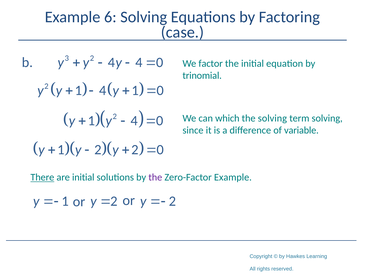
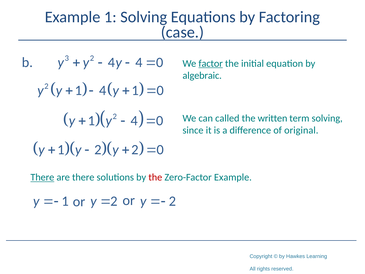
Example 6: 6 -> 1
factor underline: none -> present
trinomial: trinomial -> algebraic
which: which -> called
the solving: solving -> written
variable: variable -> original
are initial: initial -> there
the at (155, 177) colour: purple -> red
